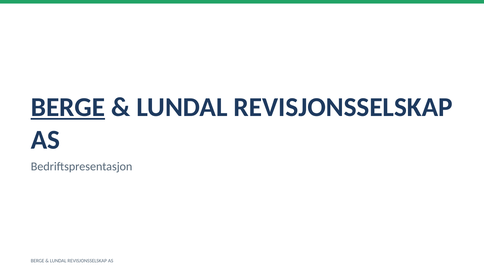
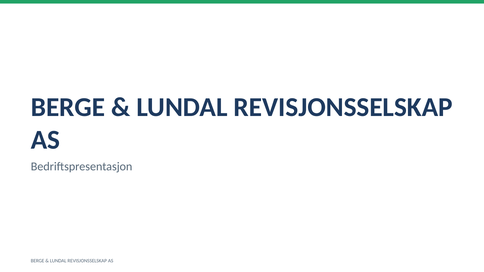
BERGE at (68, 107) underline: present -> none
